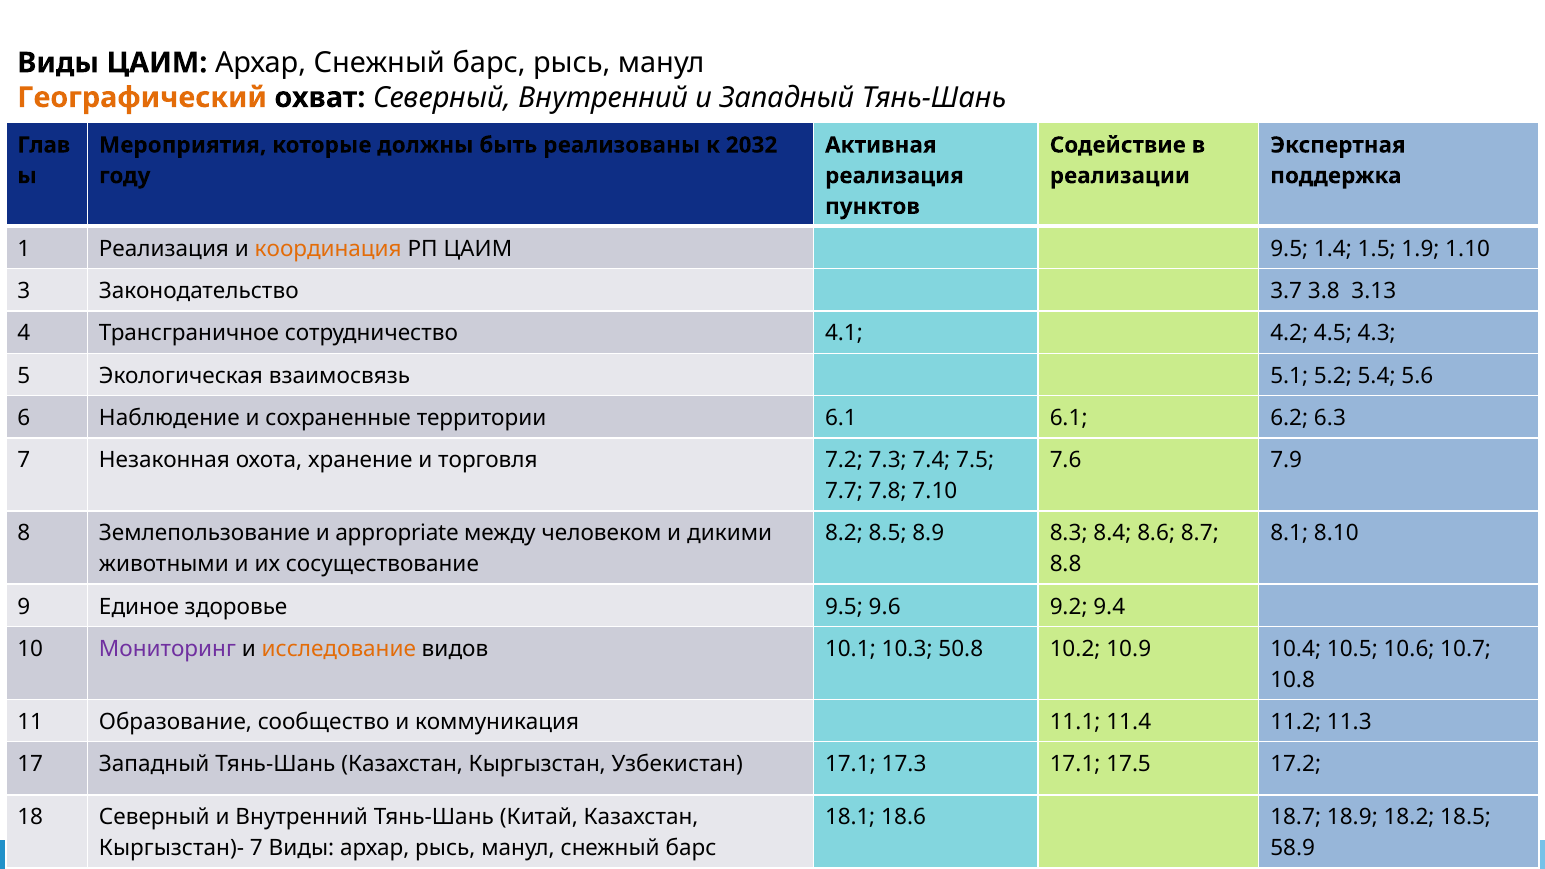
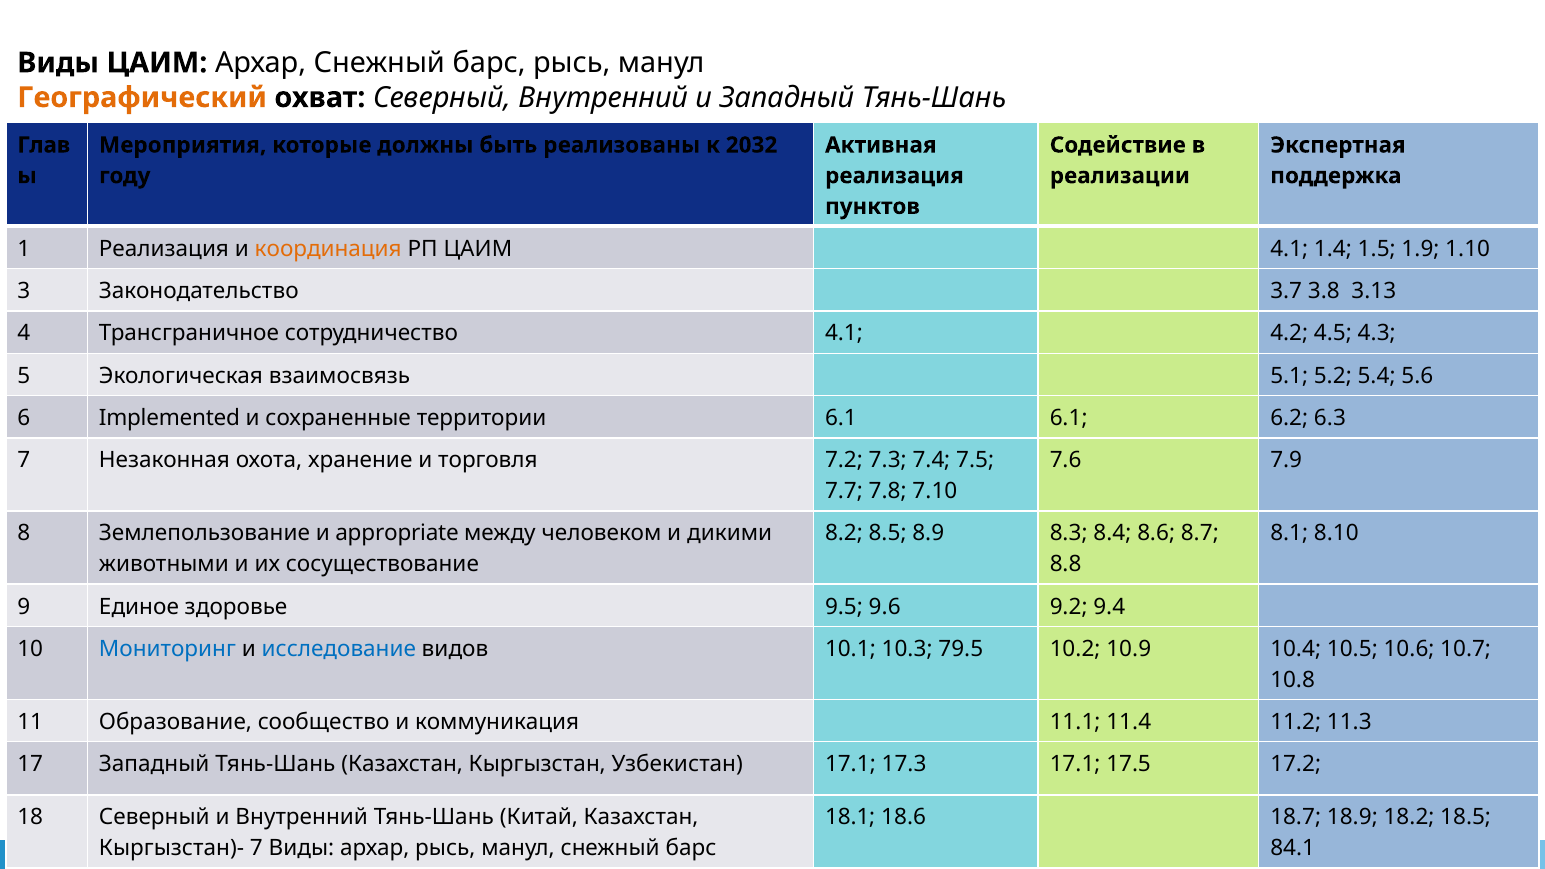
ЦАИМ 9.5: 9.5 -> 4.1
Наблюдение: Наблюдение -> Implemented
Мониторинг colour: purple -> blue
исследование colour: orange -> blue
50.8: 50.8 -> 79.5
58.9: 58.9 -> 84.1
